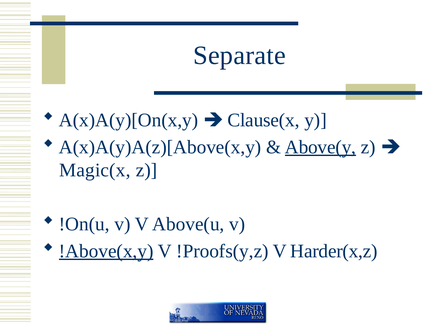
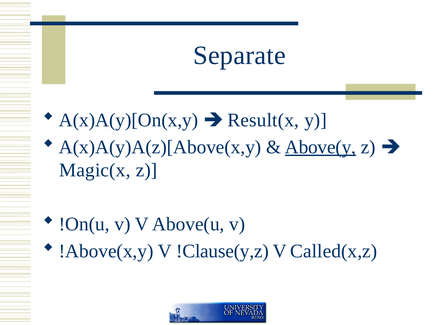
Clause(x: Clause(x -> Result(x
!Above(x,y underline: present -> none
!Proofs(y,z: !Proofs(y,z -> !Clause(y,z
Harder(x,z: Harder(x,z -> Called(x,z
